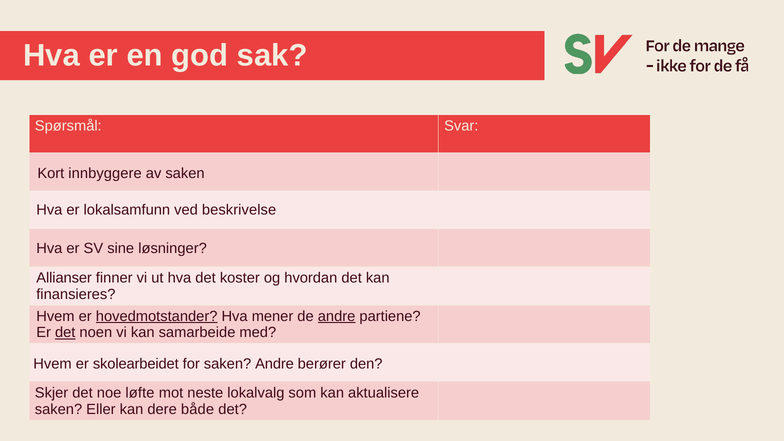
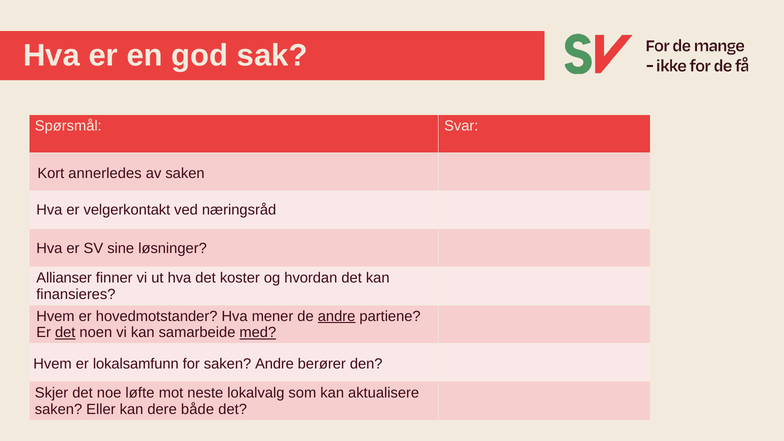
innbyggere: innbyggere -> annerledes
lokalsamfunn: lokalsamfunn -> velgerkontakt
beskrivelse: beskrivelse -> næringsråd
hovedmotstander underline: present -> none
med underline: none -> present
skolearbeidet: skolearbeidet -> lokalsamfunn
